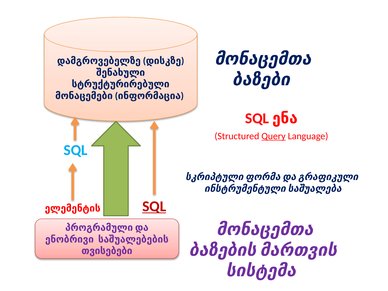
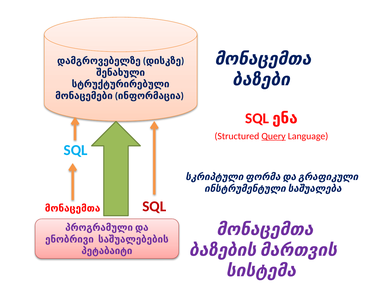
SQL at (154, 206) underline: present -> none
ელემენტის at (73, 208): ელემენტის -> მონაცემთა
თვისებები: თვისებები -> პეტაბაიტი
